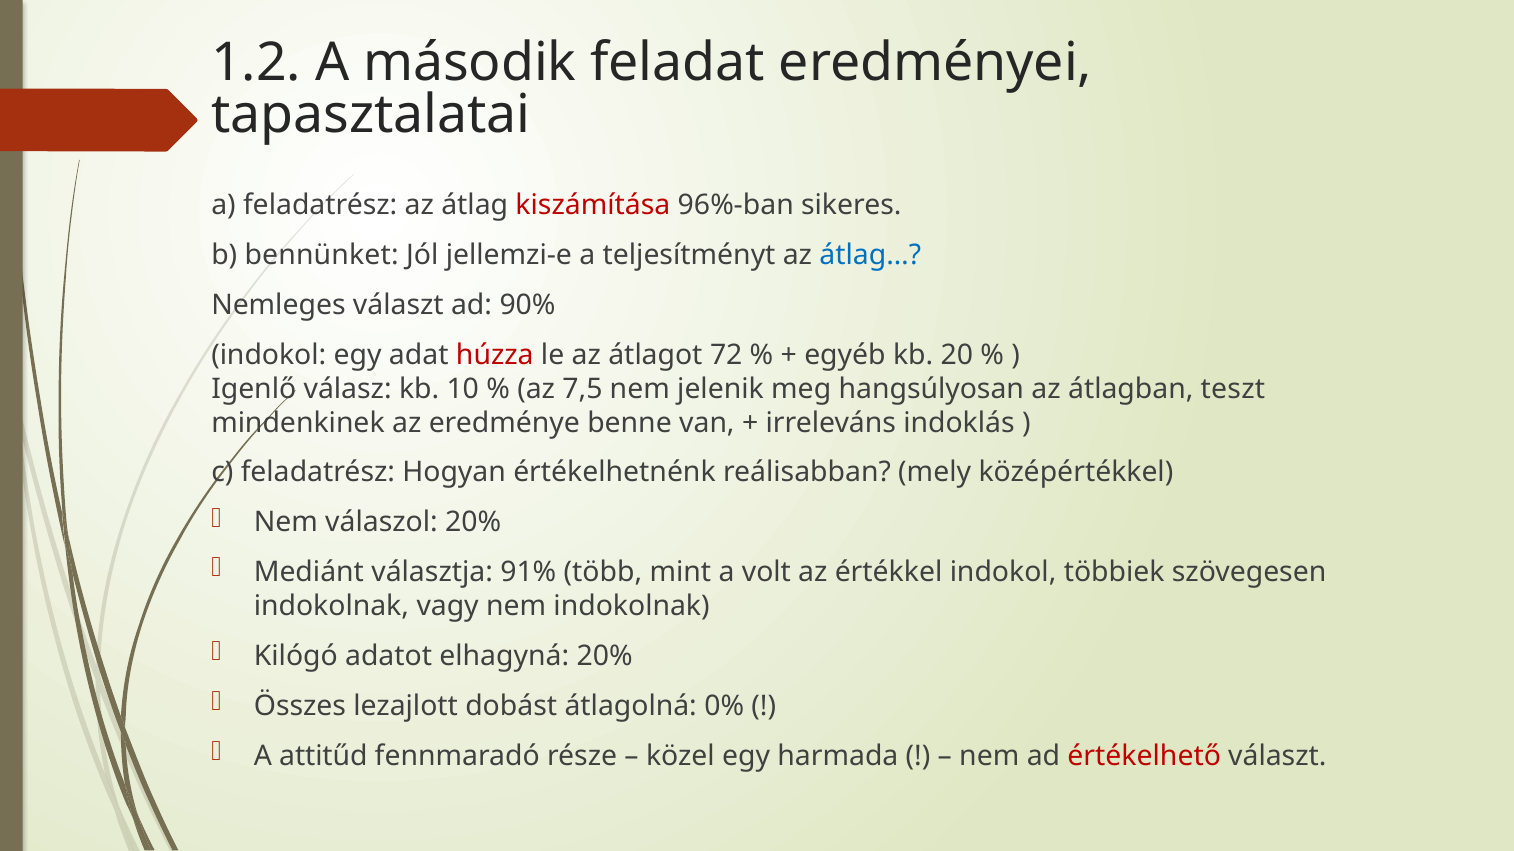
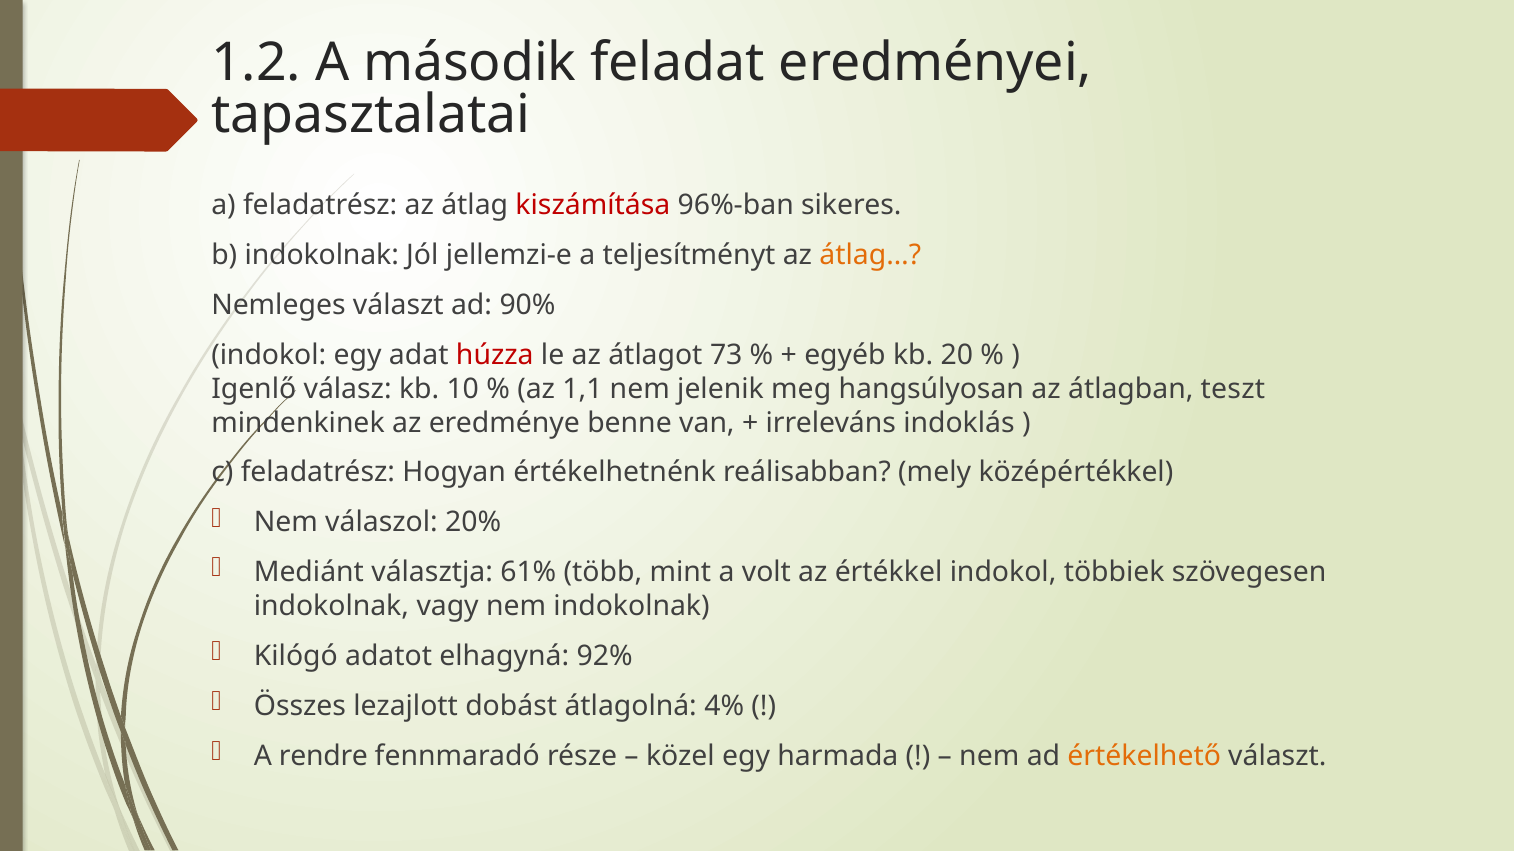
b bennünket: bennünket -> indokolnak
átlag… colour: blue -> orange
72: 72 -> 73
7,5: 7,5 -> 1,1
91%: 91% -> 61%
elhagyná 20%: 20% -> 92%
0%: 0% -> 4%
attitűd: attitűd -> rendre
értékelhető colour: red -> orange
